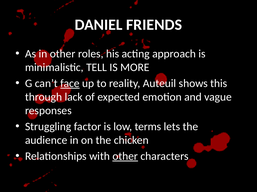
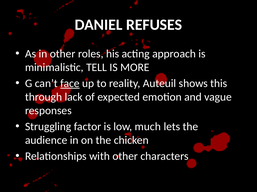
FRIENDS: FRIENDS -> REFUSES
terms: terms -> much
other at (125, 157) underline: present -> none
